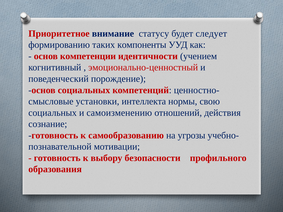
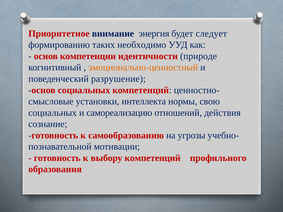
статусу: статусу -> энергия
компоненты: компоненты -> необходимо
учением: учением -> природе
эмоционально-ценностный colour: red -> orange
порождение: порождение -> разрушение
самоизменению: самоизменению -> самореализацию
выбору безопасности: безопасности -> компетенций
